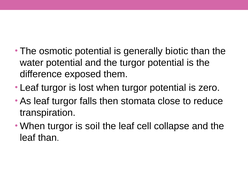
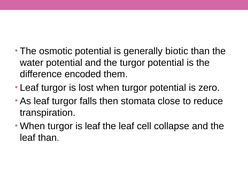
exposed: exposed -> encoded
is soil: soil -> leaf
